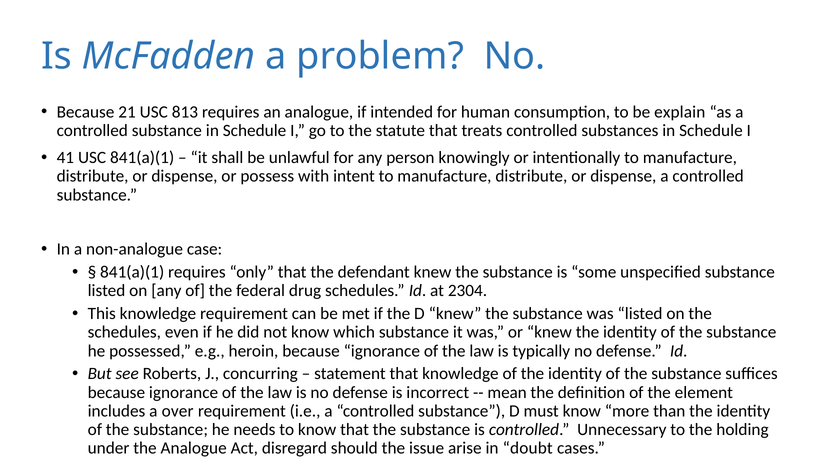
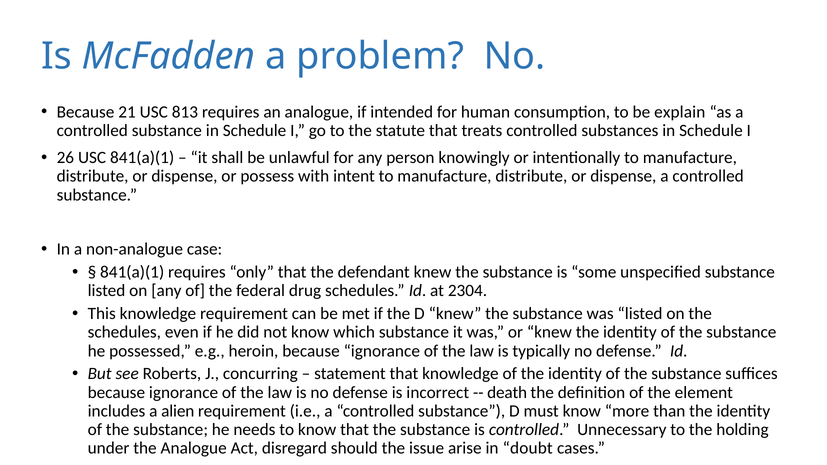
41: 41 -> 26
mean: mean -> death
over: over -> alien
